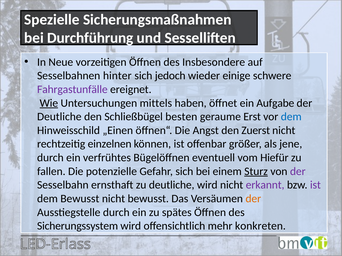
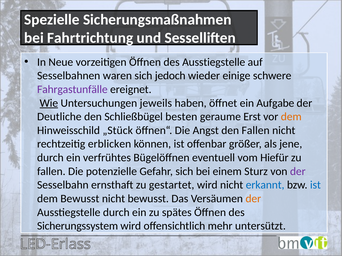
Durchführung: Durchführung -> Fahrtrichtung
des Insbesondere: Insbesondere -> Ausstiegstelle
hinter: hinter -> waren
mittels: mittels -> jeweils
dem at (291, 117) colour: blue -> orange
„Einen: „Einen -> „Stück
den Zuerst: Zuerst -> Fallen
einzelnen: einzelnen -> erblicken
Sturz underline: present -> none
zu deutliche: deutliche -> gestartet
erkannt colour: purple -> blue
ist at (315, 185) colour: purple -> blue
konkreten: konkreten -> untersützt
